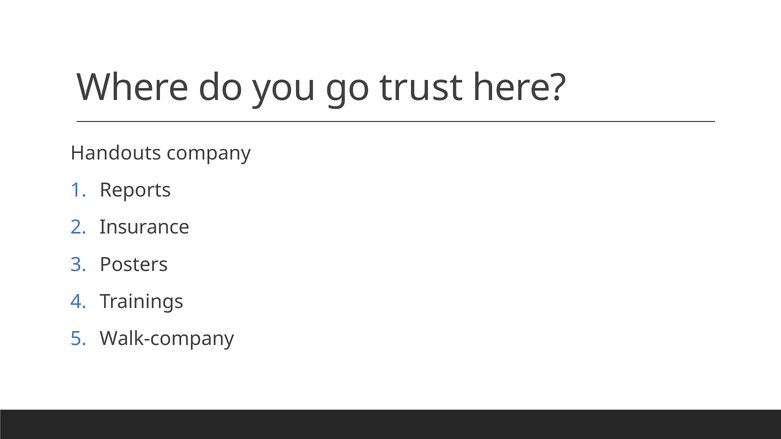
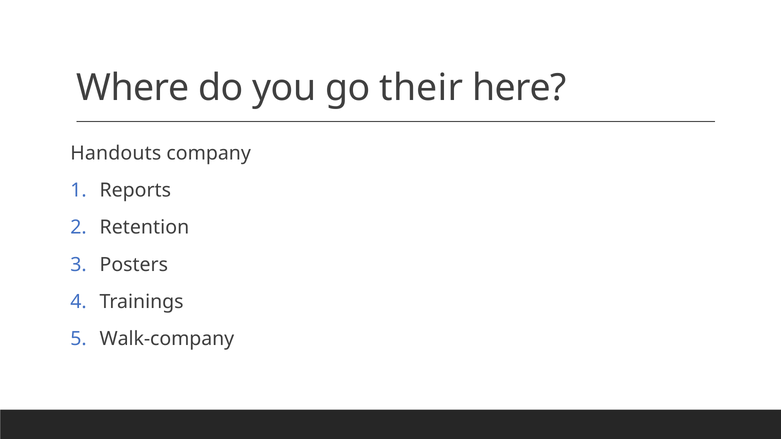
trust: trust -> their
Insurance: Insurance -> Retention
